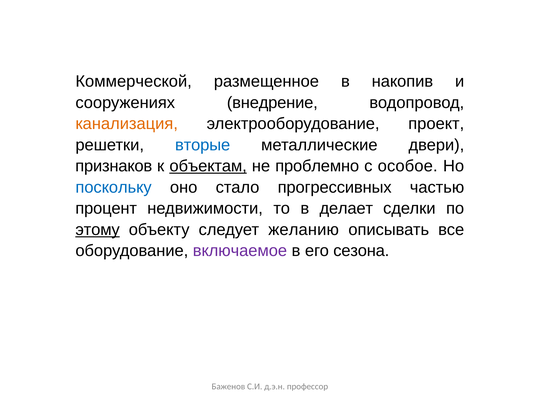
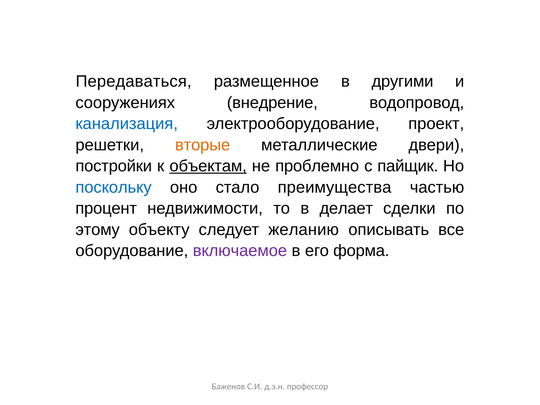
Коммерческой: Коммерческой -> Передаваться
накопив: накопив -> другими
канализация colour: orange -> blue
вторые colour: blue -> orange
признаков: признаков -> постройки
особое: особое -> пайщик
прогрессивных: прогрессивных -> преимущества
этому underline: present -> none
сезона: сезона -> форма
